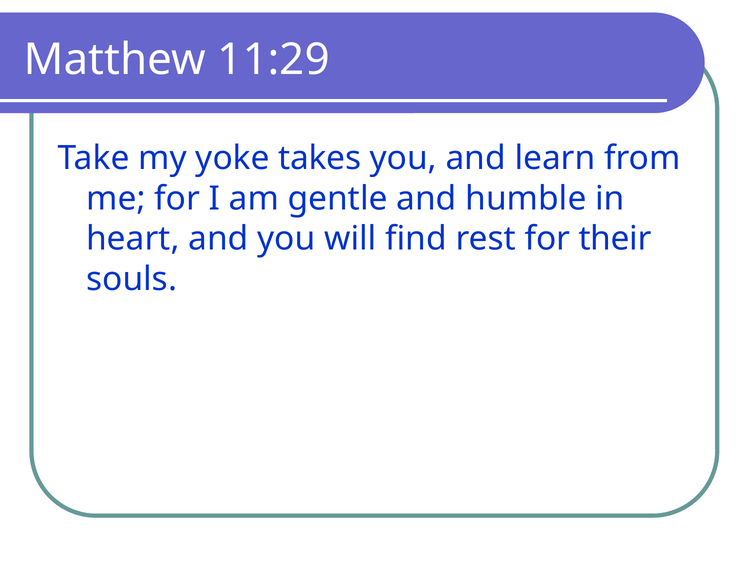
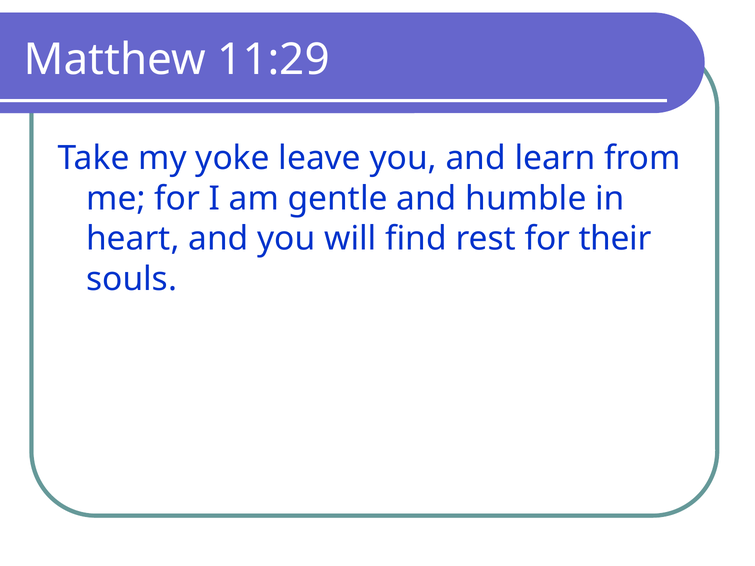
takes: takes -> leave
